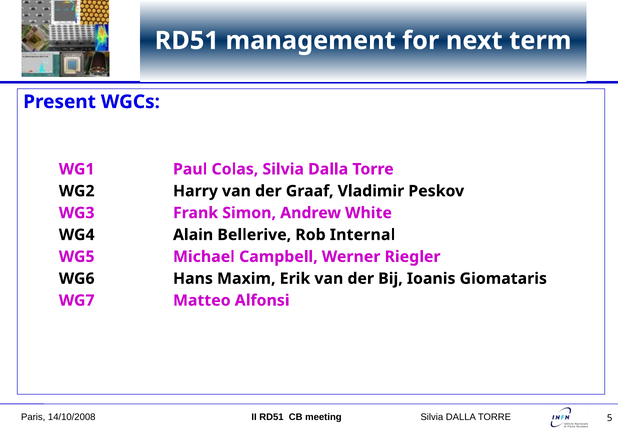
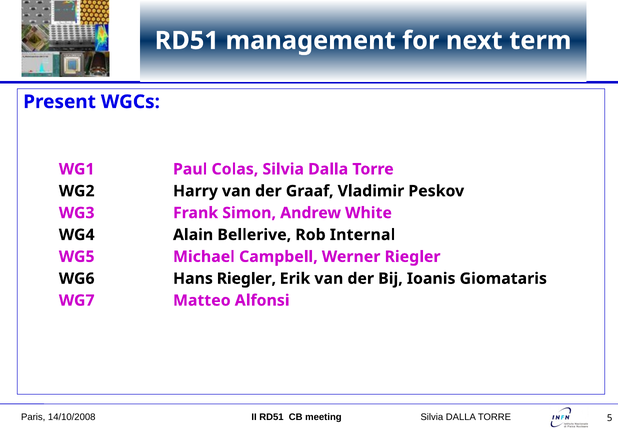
Hans Maxim: Maxim -> Riegler
